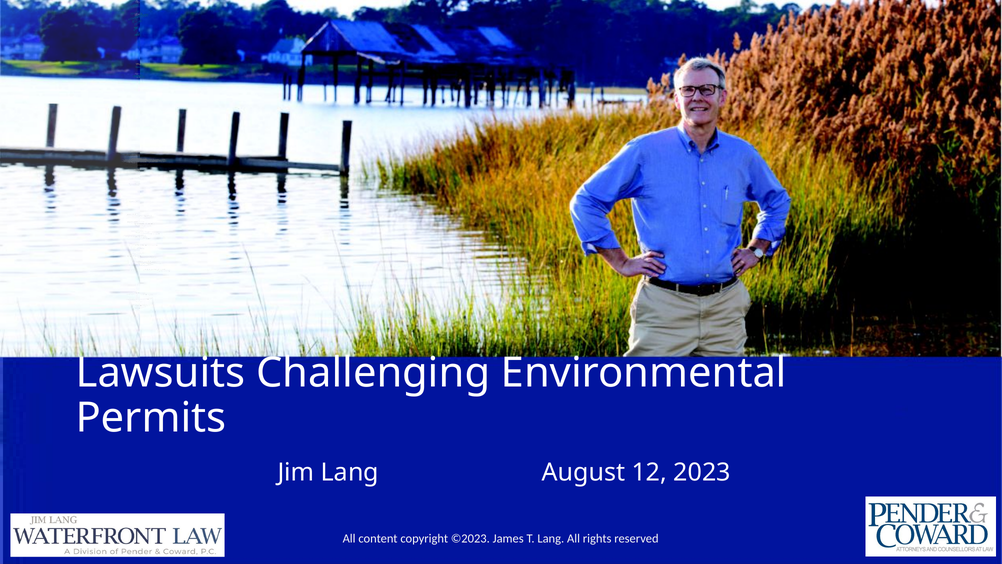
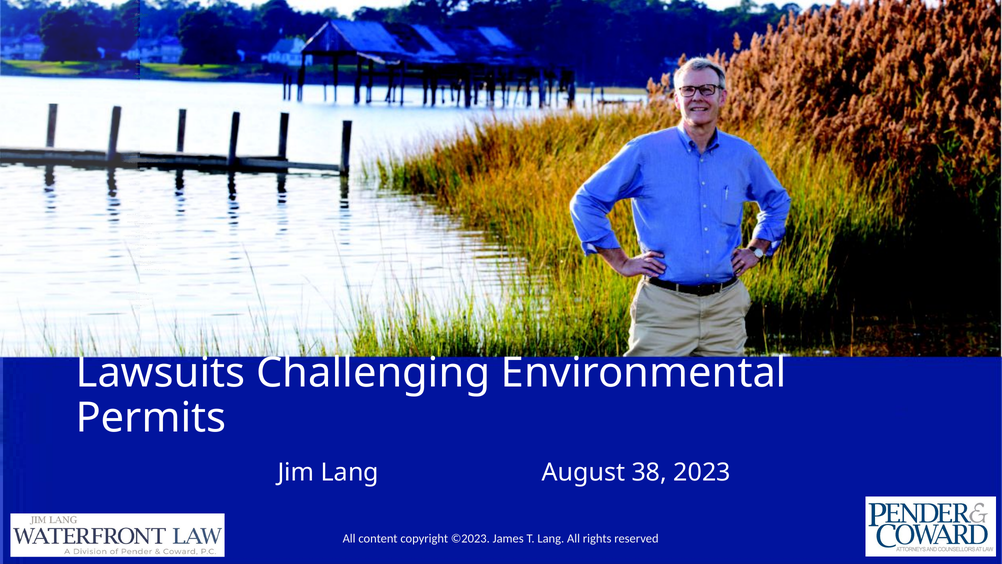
12: 12 -> 38
